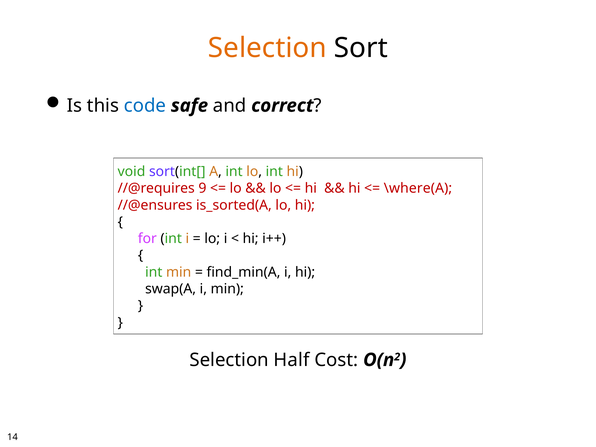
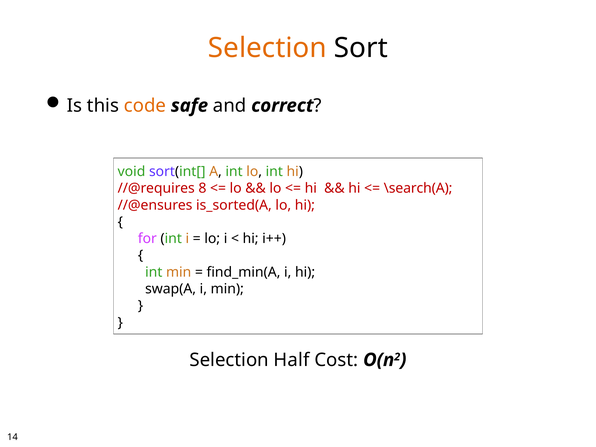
code colour: blue -> orange
9: 9 -> 8
\where(A: \where(A -> \search(A
